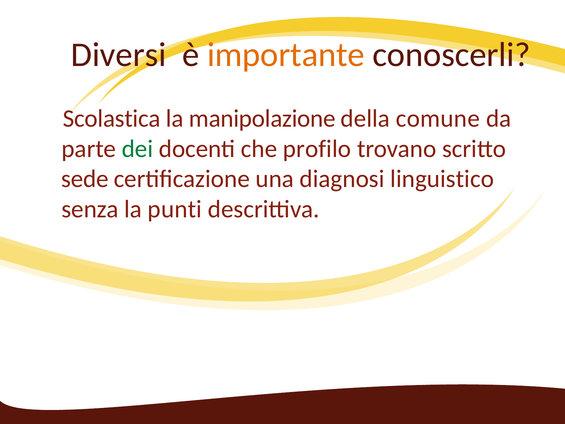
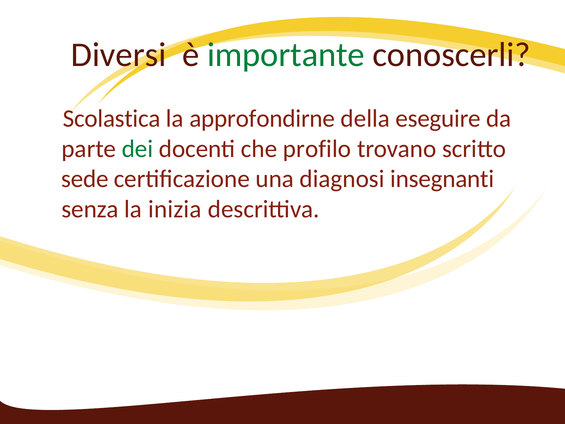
importante colour: orange -> green
manipolazione: manipolazione -> approfondirne
comune: comune -> eseguire
linguistico: linguistico -> insegnanti
punti: punti -> inizia
